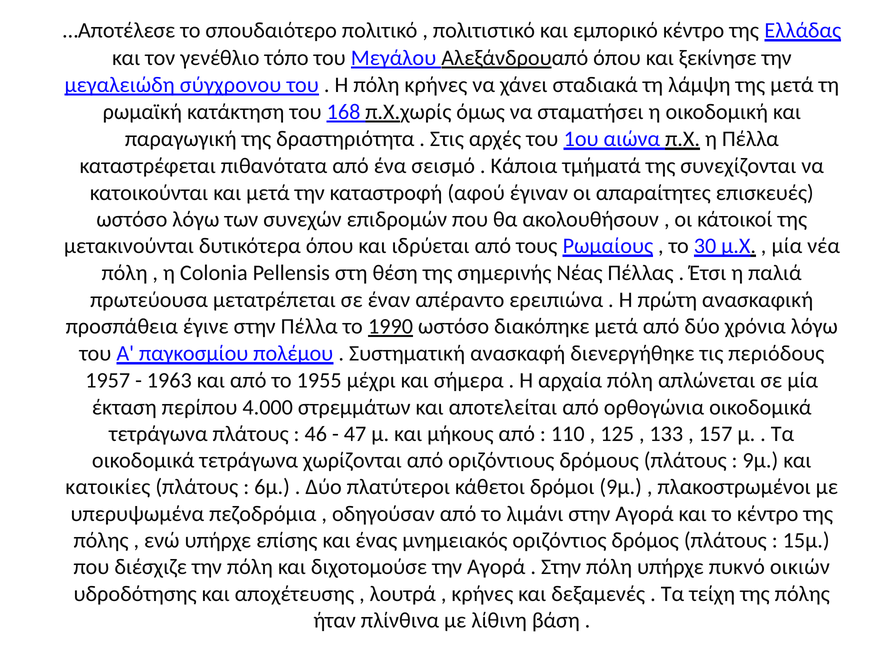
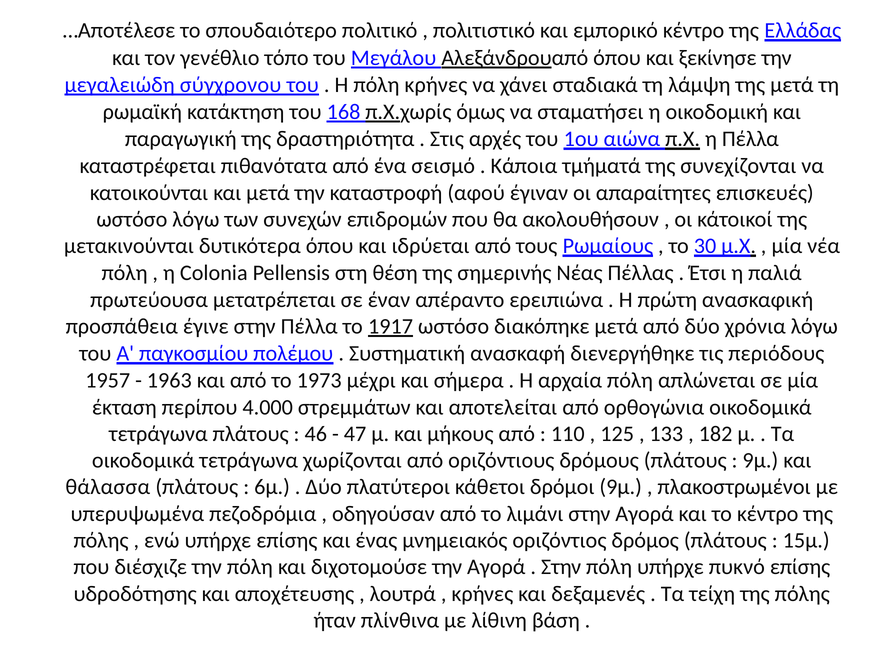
1990: 1990 -> 1917
1955: 1955 -> 1973
157: 157 -> 182
κατοικίες: κατοικίες -> θάλασσα
πυκνό οικιών: οικιών -> επίσης
